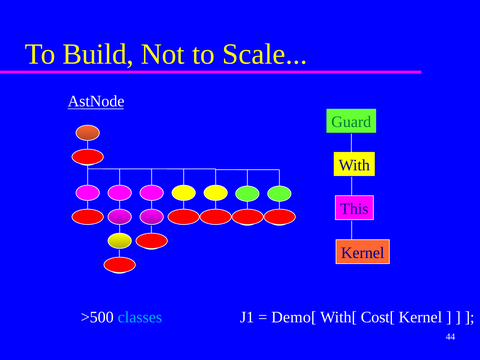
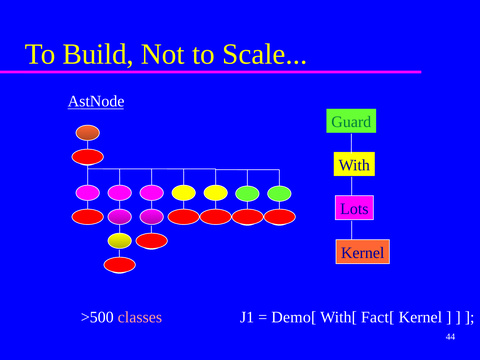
This: This -> Lots
classes colour: light blue -> pink
Cost[: Cost[ -> Fact[
